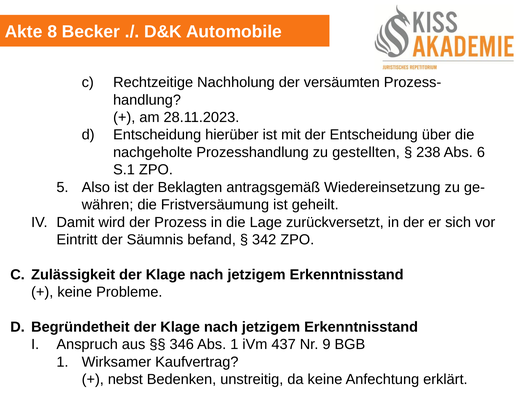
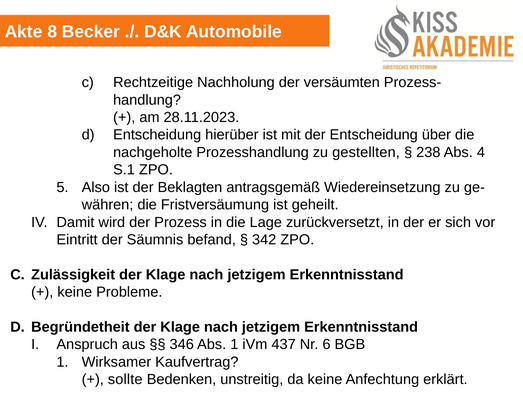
6: 6 -> 4
9: 9 -> 6
nebst: nebst -> sollte
